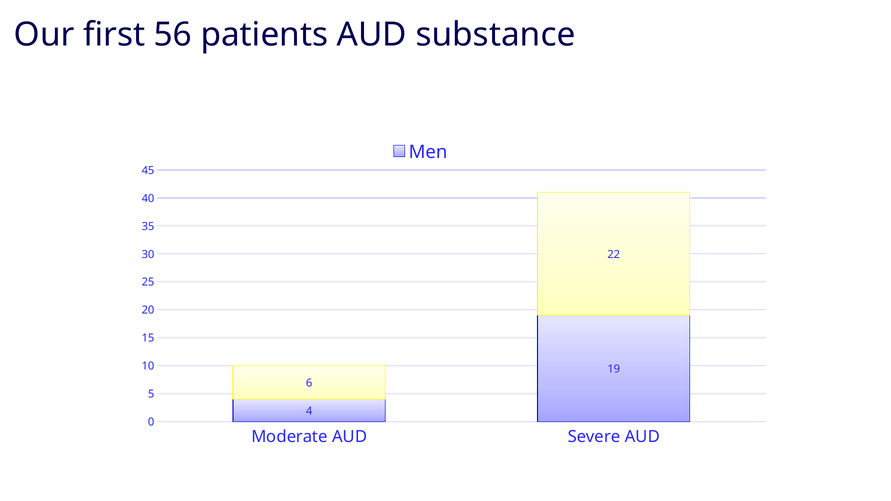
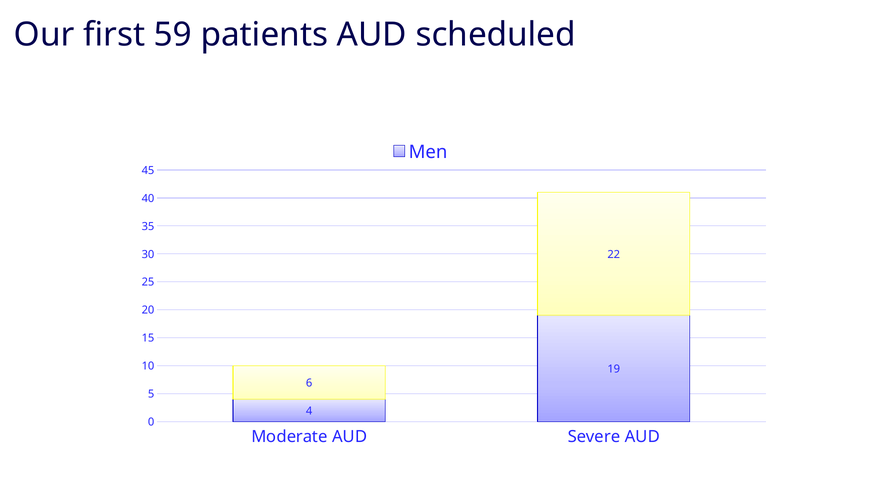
56: 56 -> 59
substance: substance -> scheduled
